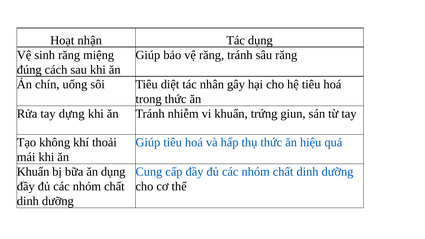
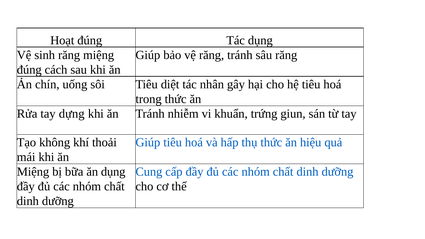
Hoạt nhận: nhận -> đúng
Khuẩn at (33, 172): Khuẩn -> Miệng
